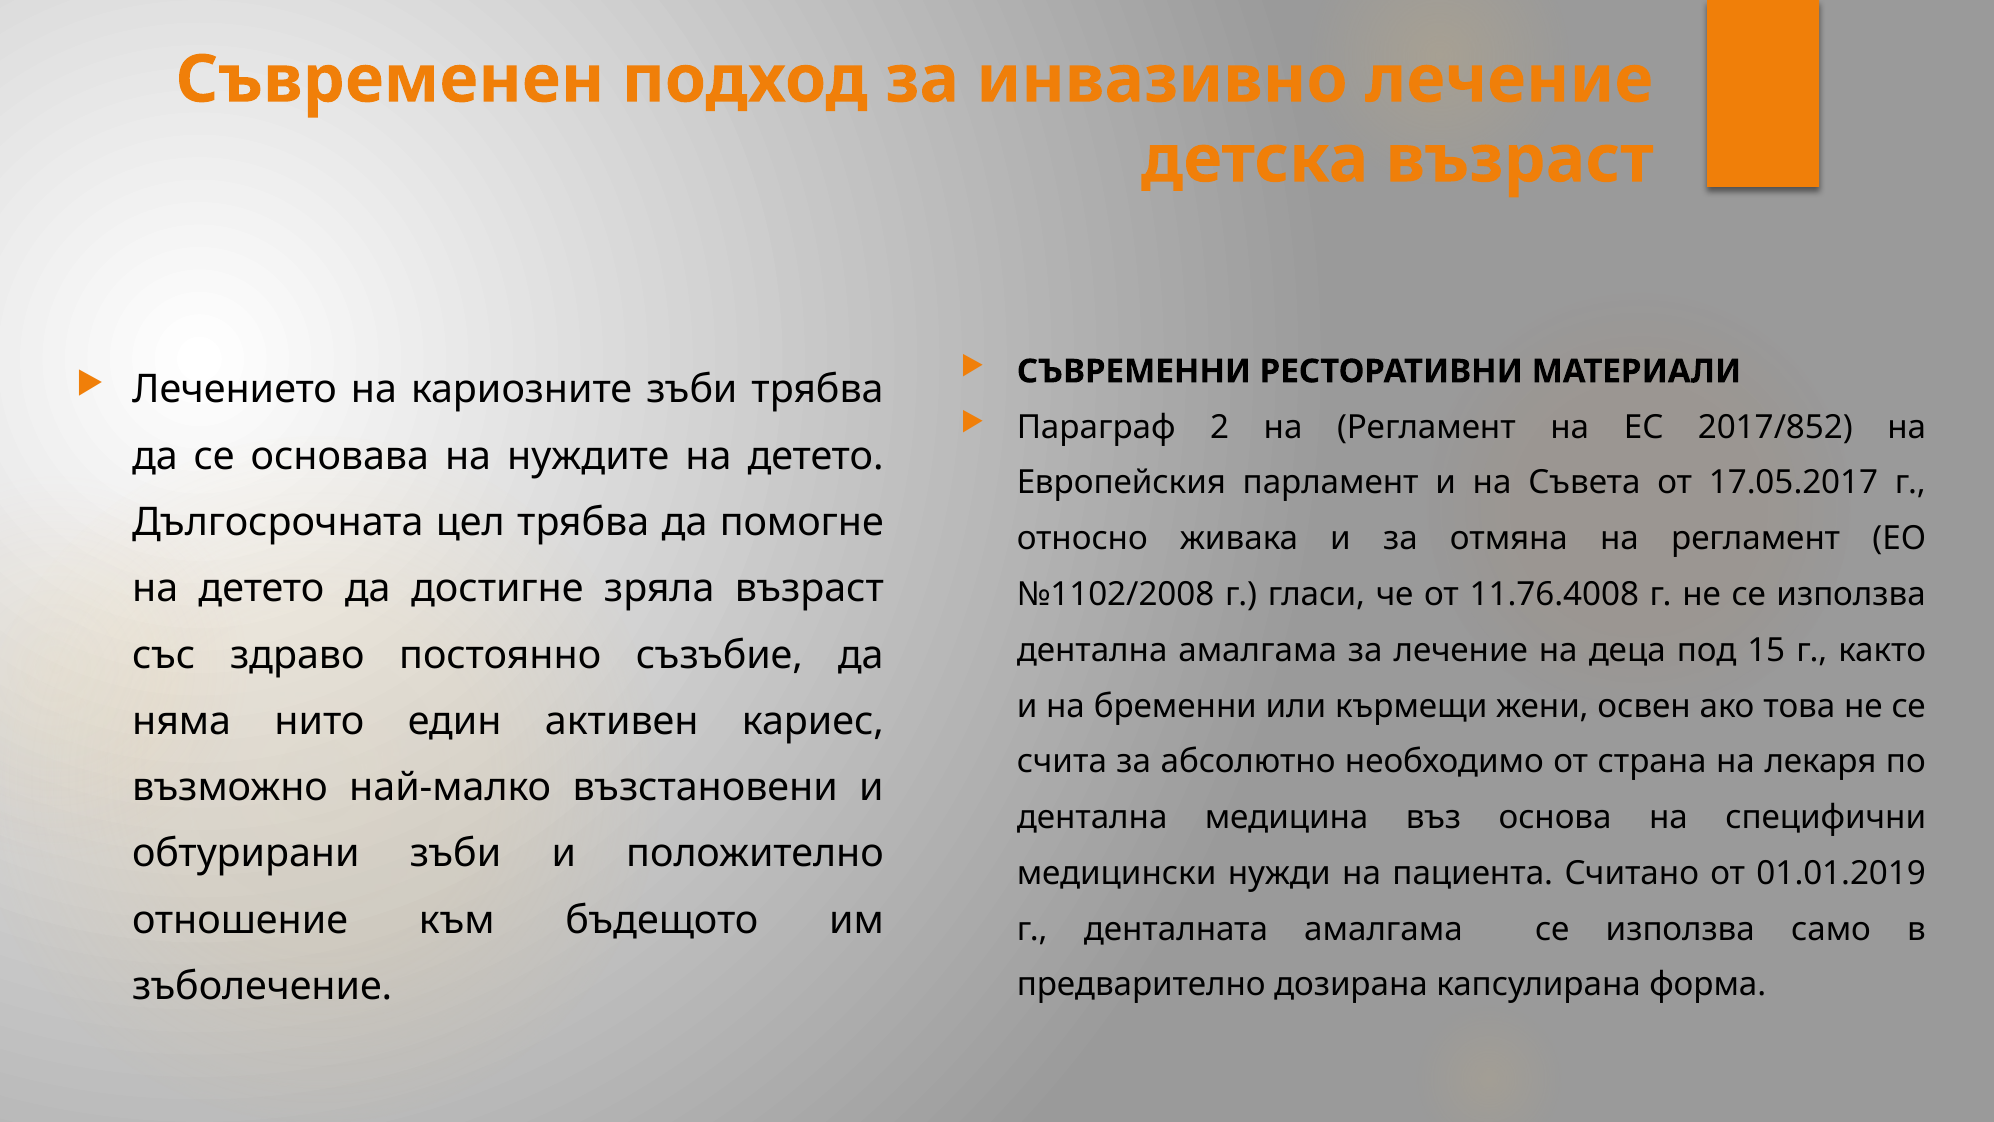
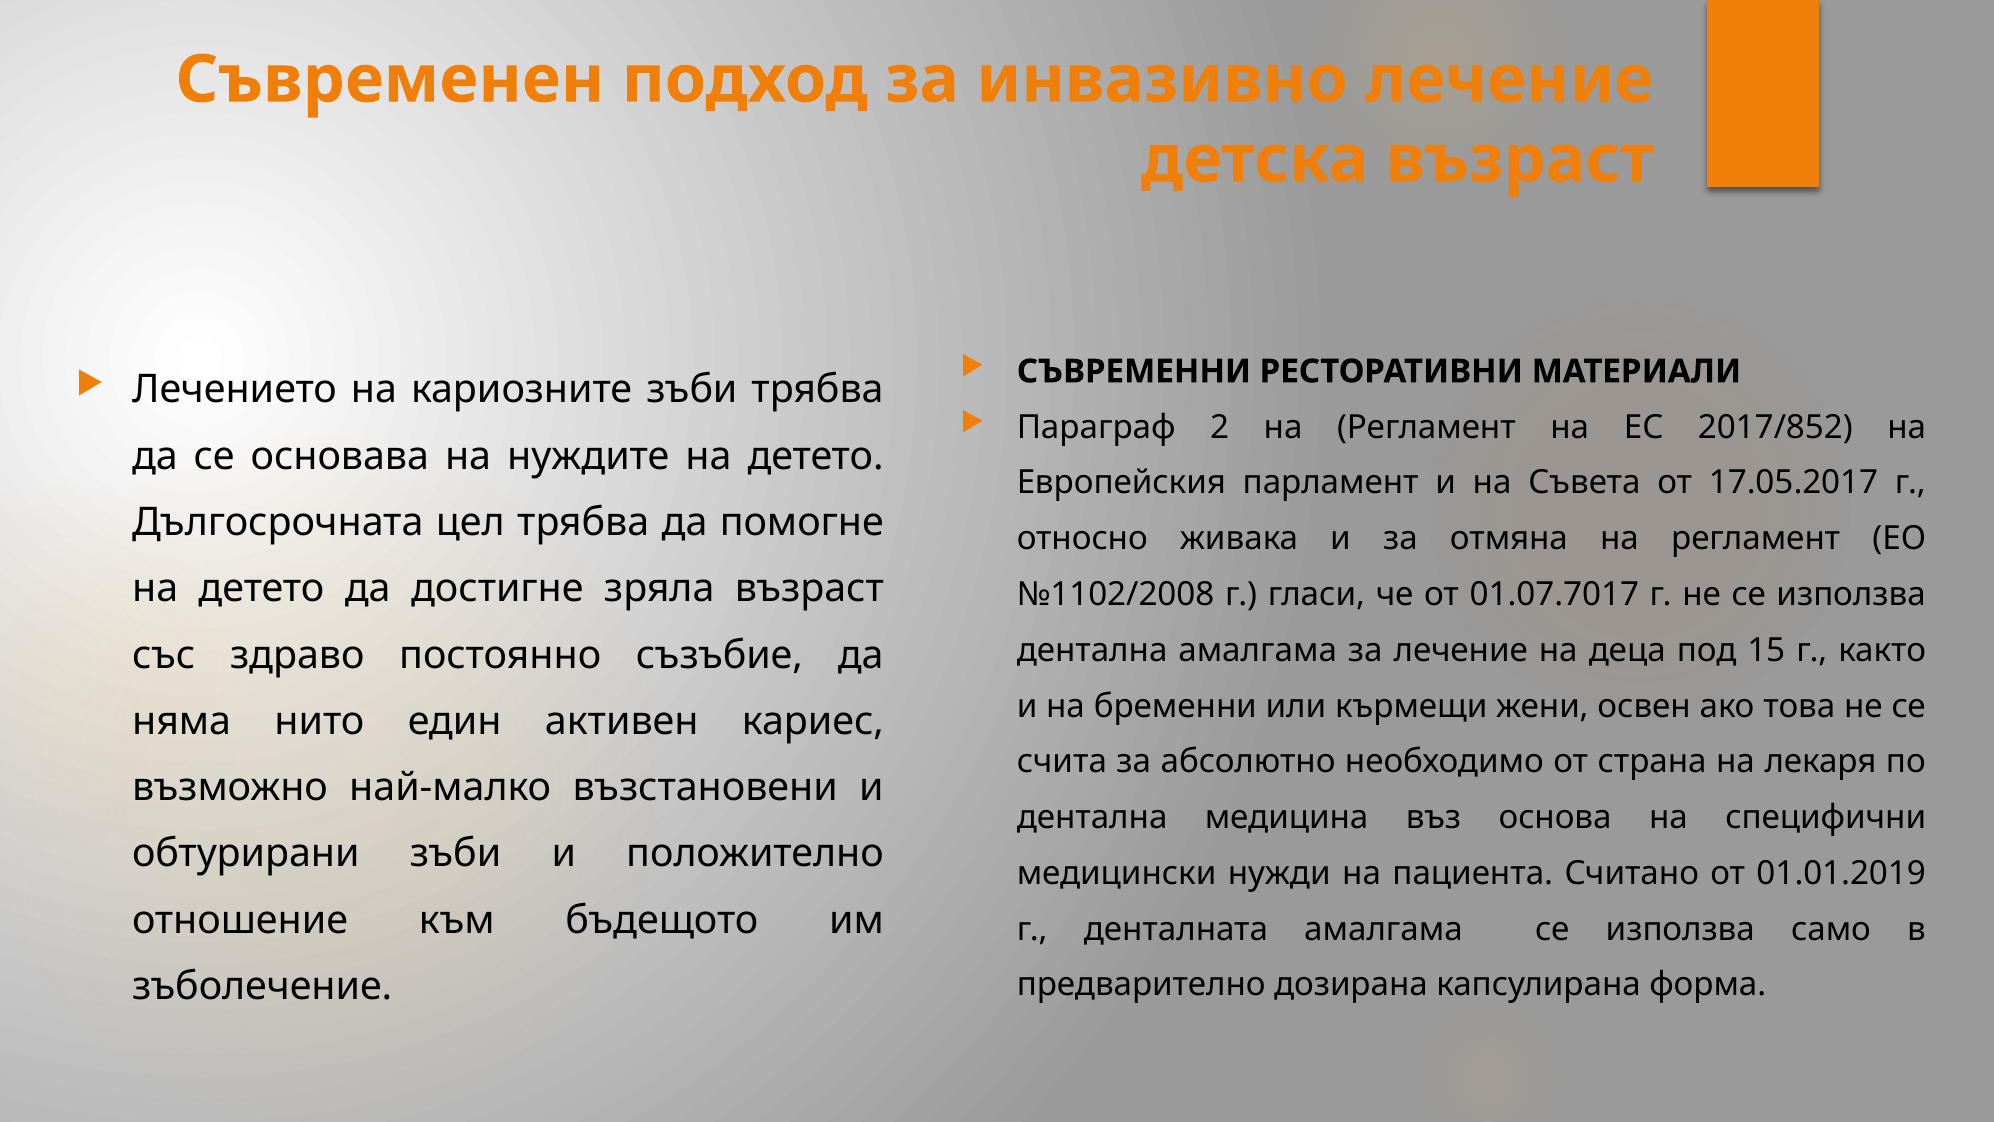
11.76.4008: 11.76.4008 -> 01.07.7017
